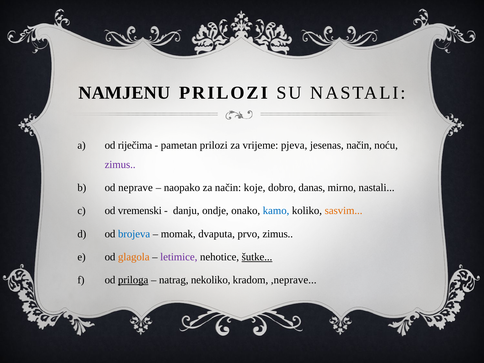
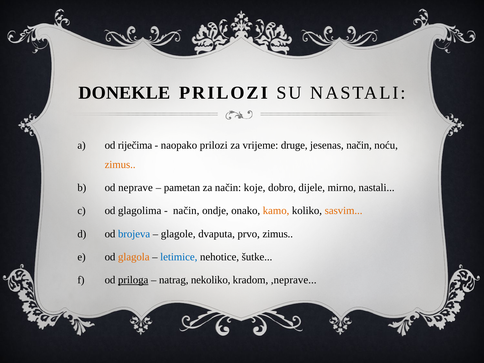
NAMJENU: NAMJENU -> DONEKLE
pametan: pametan -> naopako
pjeva: pjeva -> druge
zimus at (120, 164) colour: purple -> orange
naopako: naopako -> pametan
danas: danas -> dijele
vremenski: vremenski -> glagolima
danju at (186, 211): danju -> način
kamo colour: blue -> orange
momak: momak -> glagole
letimice colour: purple -> blue
šutke underline: present -> none
